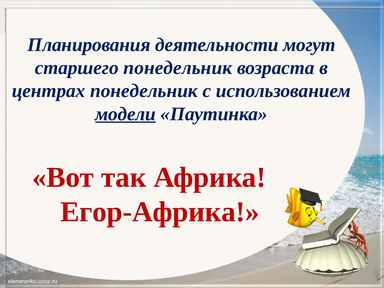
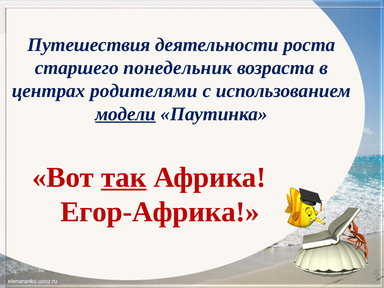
Планирования: Планирования -> Путешествия
могут: могут -> роста
центрах понедельник: понедельник -> родителями
так underline: none -> present
